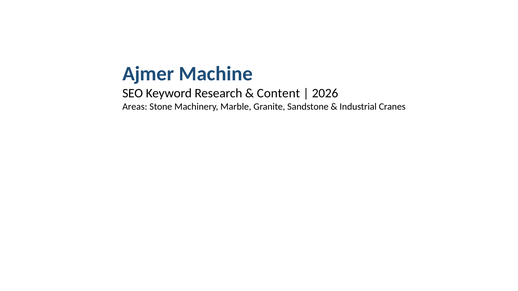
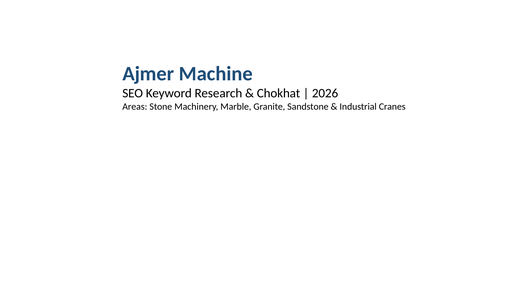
Content: Content -> Chokhat
